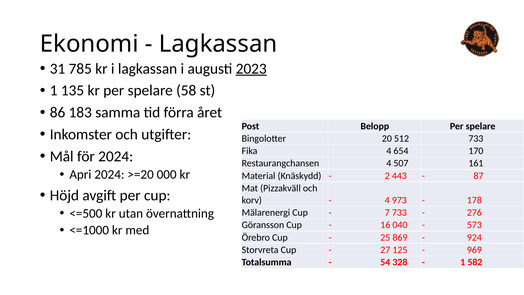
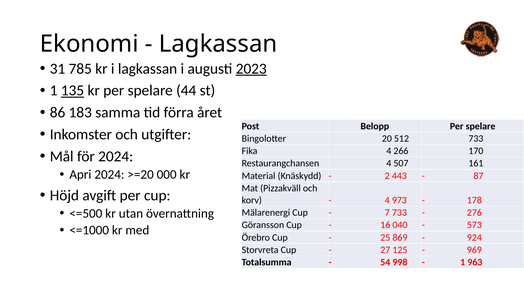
135 underline: none -> present
58: 58 -> 44
654: 654 -> 266
328: 328 -> 998
582: 582 -> 963
